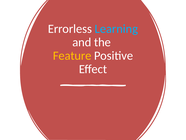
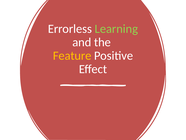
Learning colour: light blue -> light green
